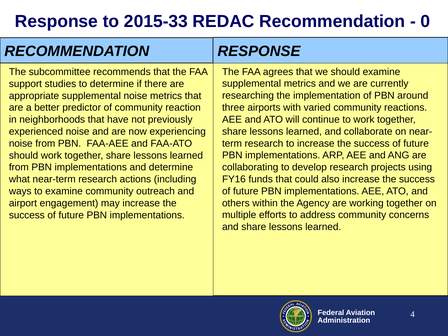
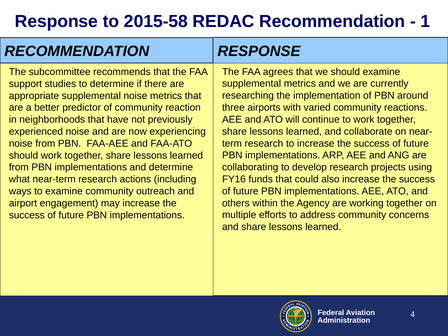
2015-33: 2015-33 -> 2015-58
0: 0 -> 1
